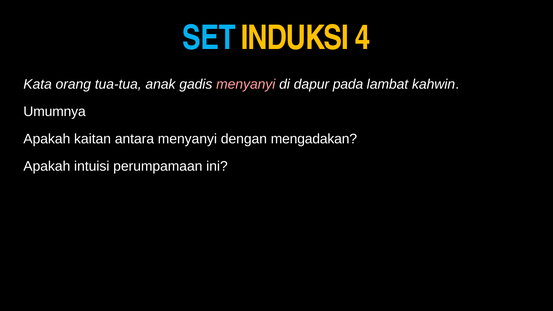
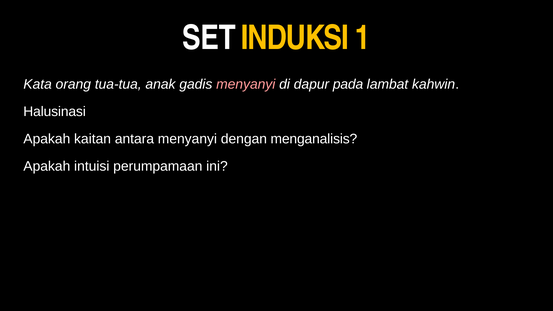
SET colour: light blue -> white
4: 4 -> 1
Umumnya: Umumnya -> Halusinasi
mengadakan: mengadakan -> menganalisis
